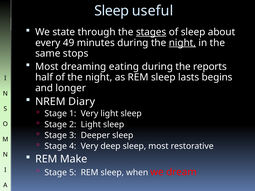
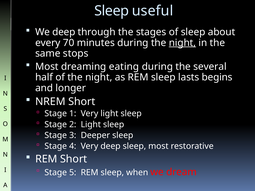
We state: state -> deep
stages underline: present -> none
49: 49 -> 70
reports: reports -> several
NREM Diary: Diary -> Short
REM Make: Make -> Short
